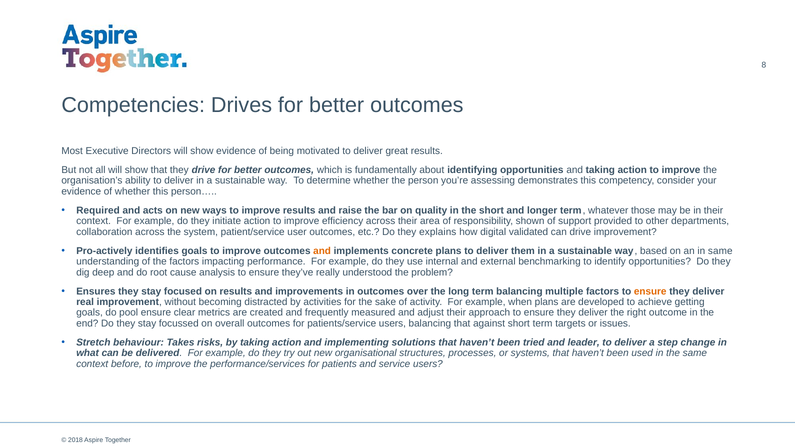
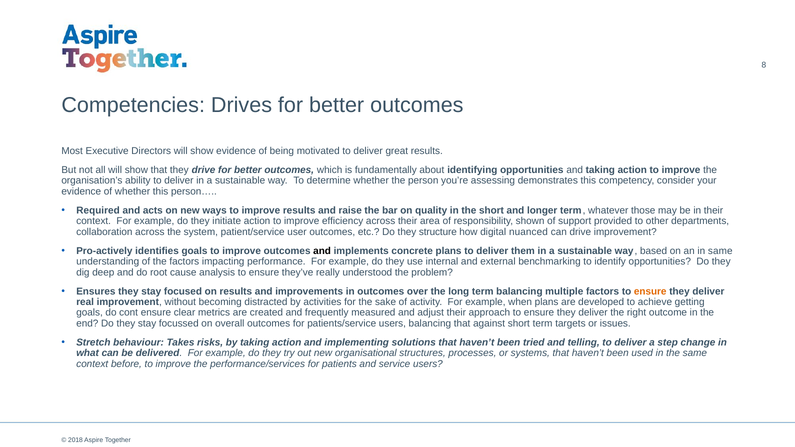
explains: explains -> structure
validated: validated -> nuanced
and at (322, 251) colour: orange -> black
pool: pool -> cont
leader: leader -> telling
